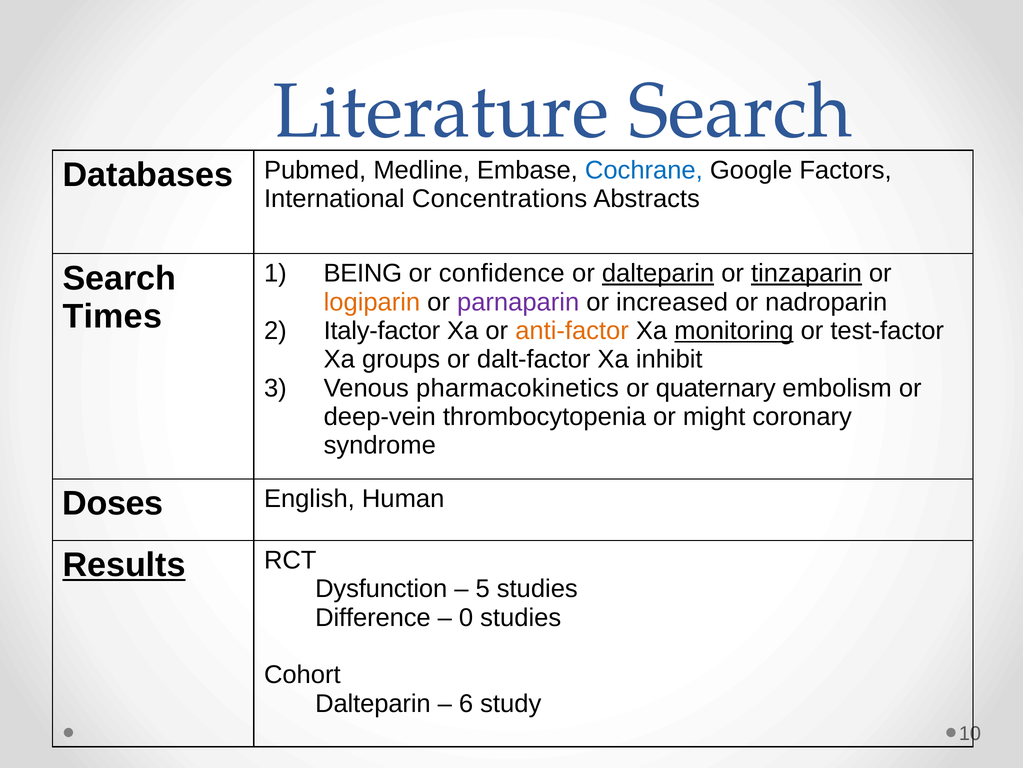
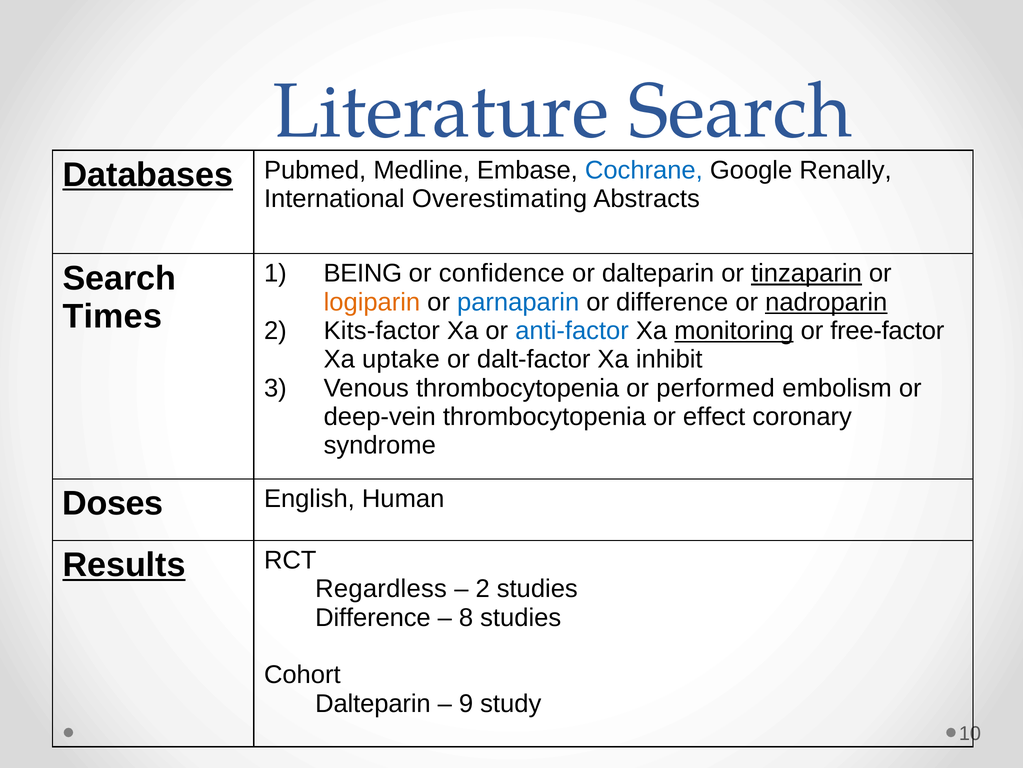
Databases underline: none -> present
Factors: Factors -> Renally
Concentrations: Concentrations -> Overestimating
dalteparin at (658, 273) underline: present -> none
parnaparin colour: purple -> blue
or increased: increased -> difference
nadroparin underline: none -> present
Italy-factor: Italy-factor -> Kits-factor
anti-factor colour: orange -> blue
test-factor: test-factor -> free-factor
groups: groups -> uptake
Venous pharmacokinetics: pharmacokinetics -> thrombocytopenia
quaternary: quaternary -> performed
might: might -> effect
Dysfunction: Dysfunction -> Regardless
5 at (483, 588): 5 -> 2
0: 0 -> 8
6: 6 -> 9
